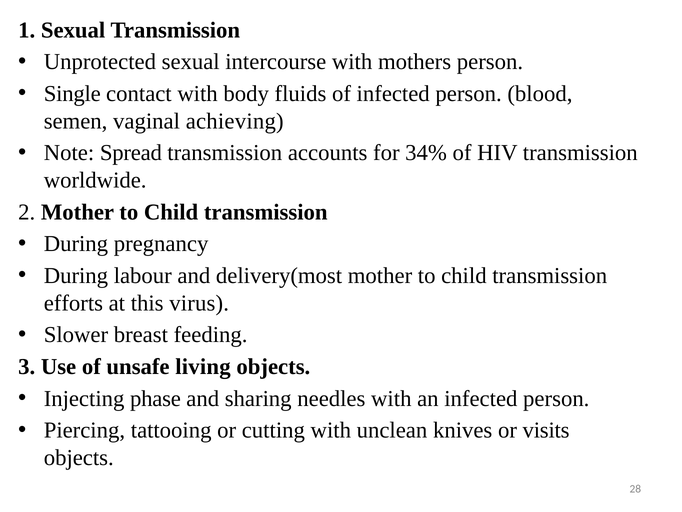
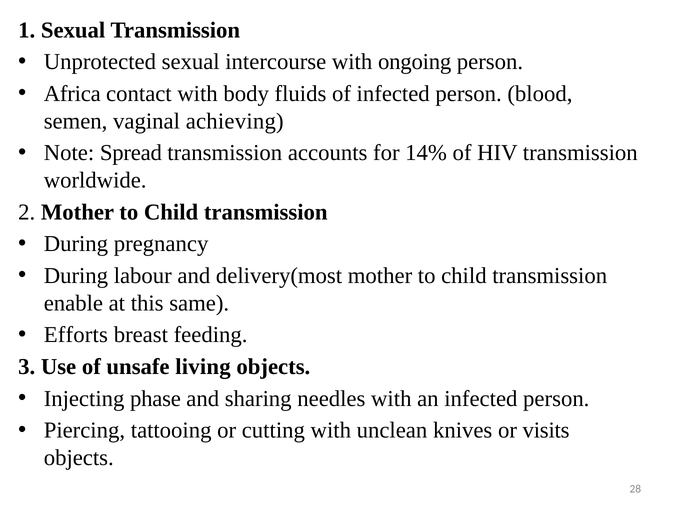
mothers: mothers -> ongoing
Single: Single -> Africa
34%: 34% -> 14%
efforts: efforts -> enable
virus: virus -> same
Slower: Slower -> Efforts
